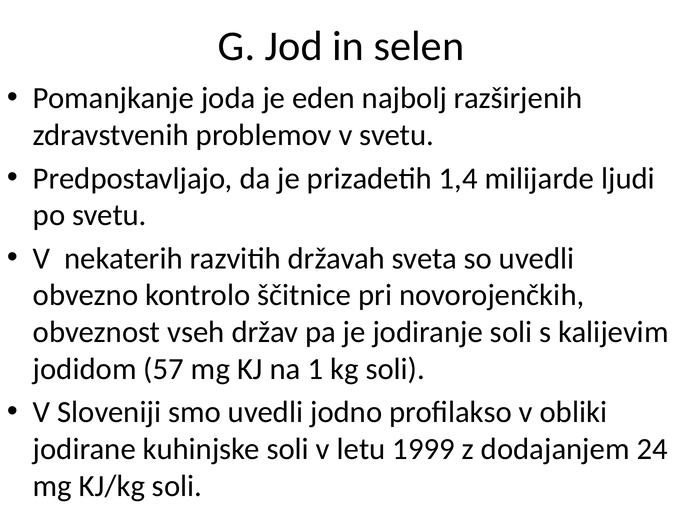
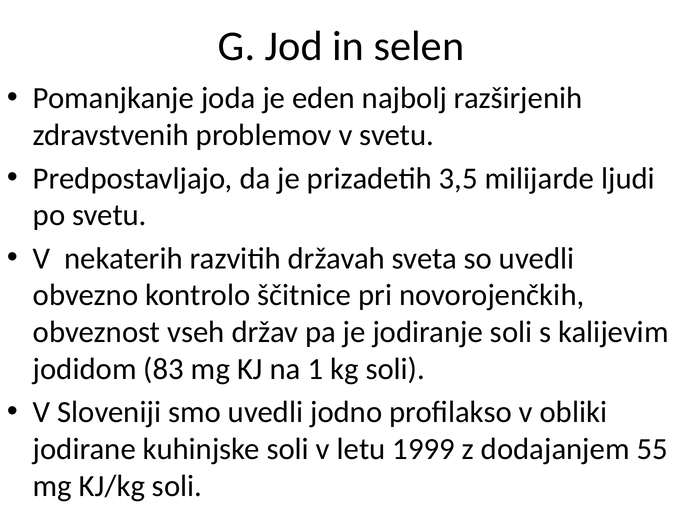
1,4: 1,4 -> 3,5
57: 57 -> 83
24: 24 -> 55
